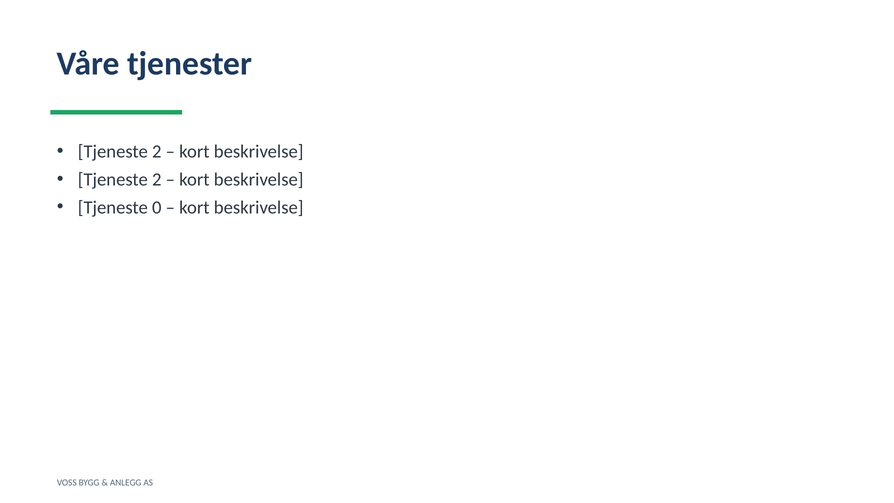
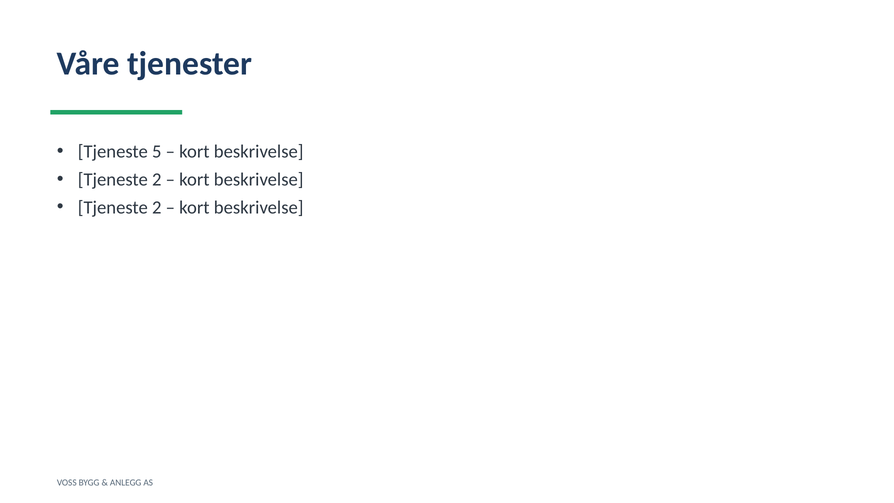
2 at (157, 151): 2 -> 5
0 at (157, 207): 0 -> 2
